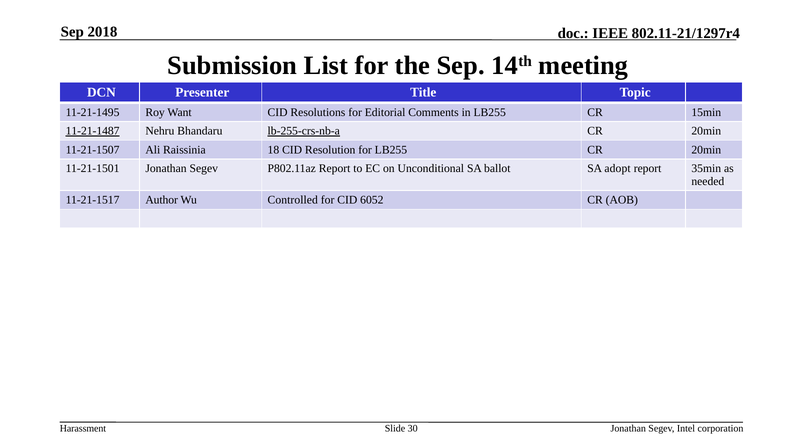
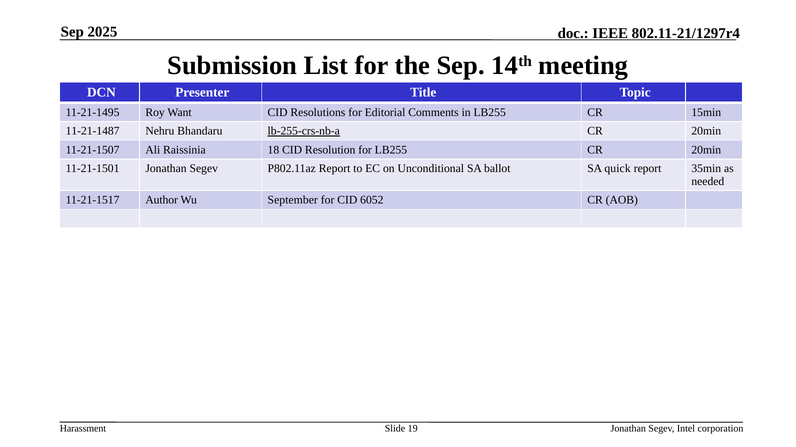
2018: 2018 -> 2025
11-21-1487 underline: present -> none
adopt: adopt -> quick
Controlled: Controlled -> September
30: 30 -> 19
